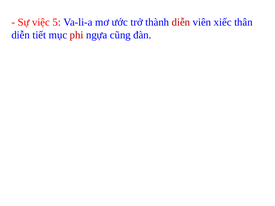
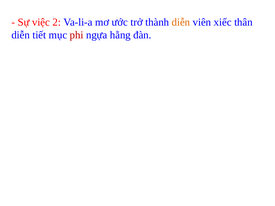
5: 5 -> 2
diễn at (181, 22) colour: red -> orange
cũng: cũng -> hằng
